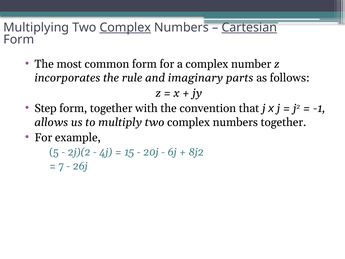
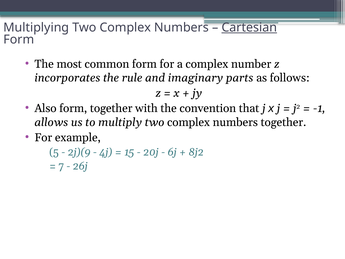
Complex at (125, 28) underline: present -> none
Step: Step -> Also
2j)(2: 2j)(2 -> 2j)(9
